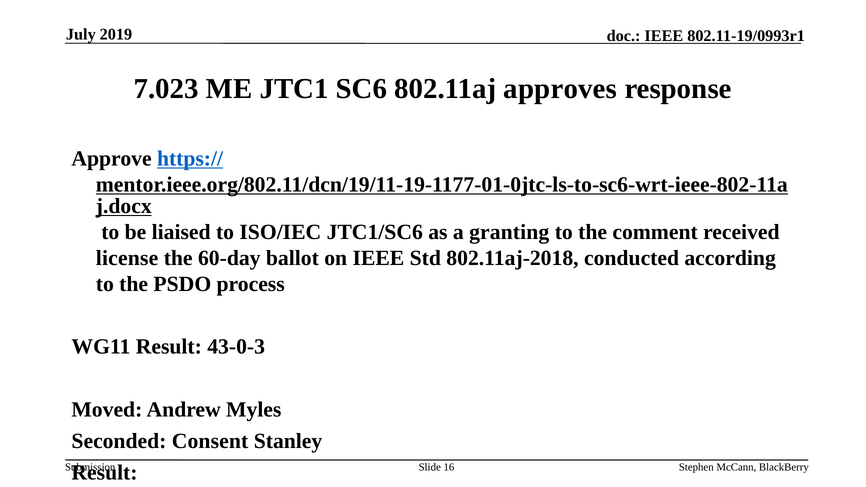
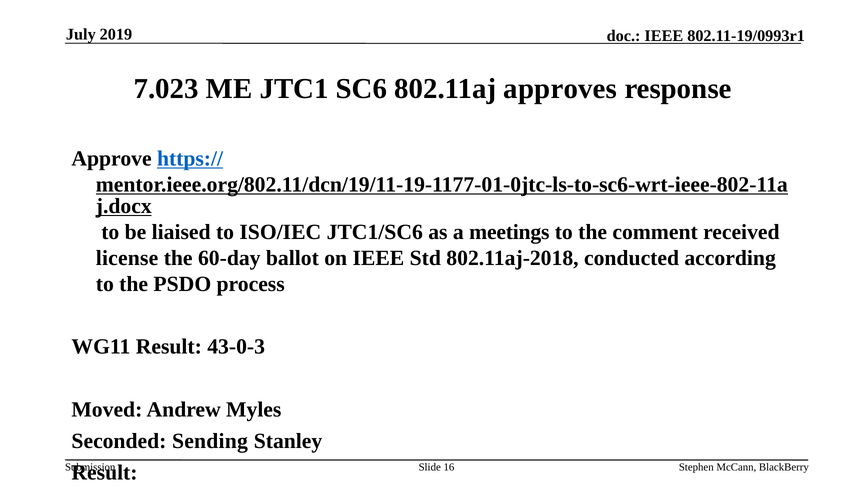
granting: granting -> meetings
Consent: Consent -> Sending
